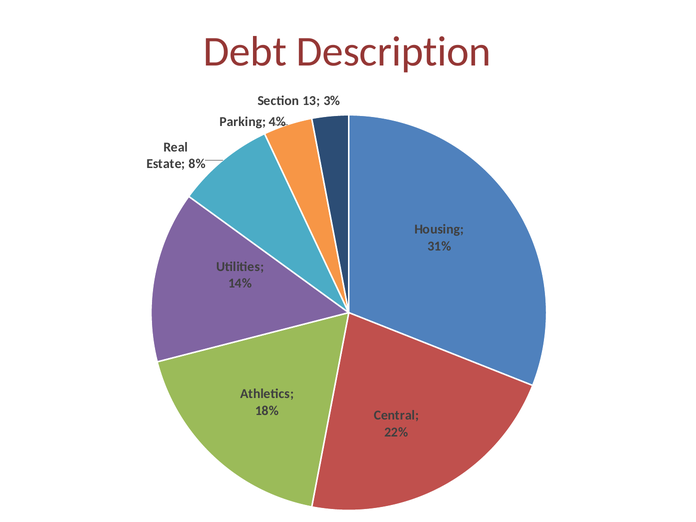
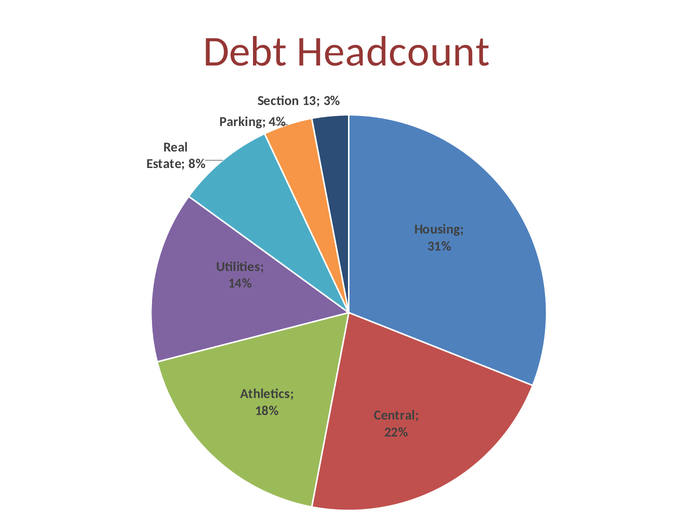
Description: Description -> Headcount
